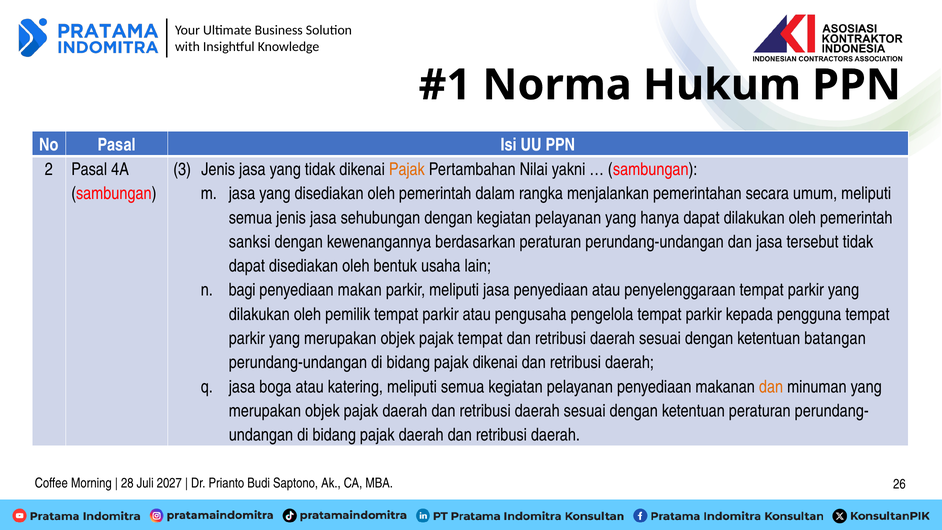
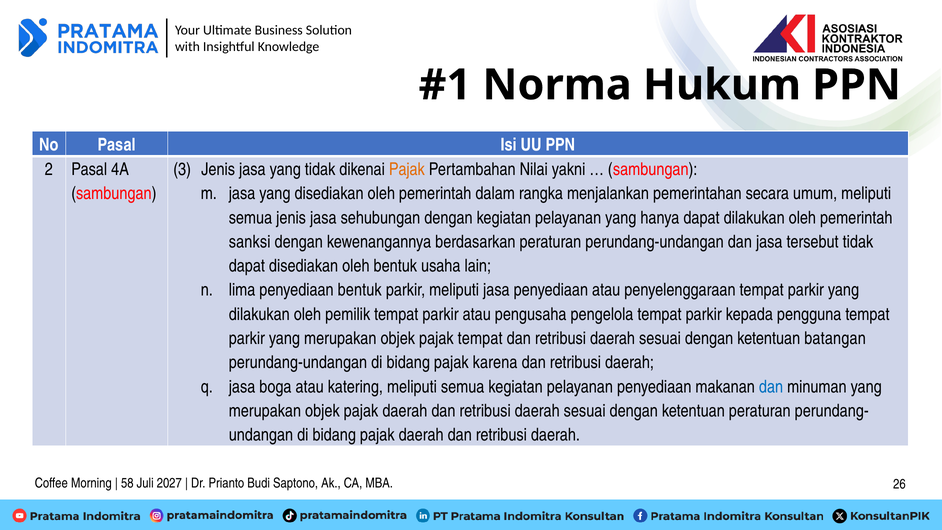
bagi: bagi -> lima
penyediaan makan: makan -> bentuk
pajak dikenai: dikenai -> karena
dan at (771, 387) colour: orange -> blue
28: 28 -> 58
